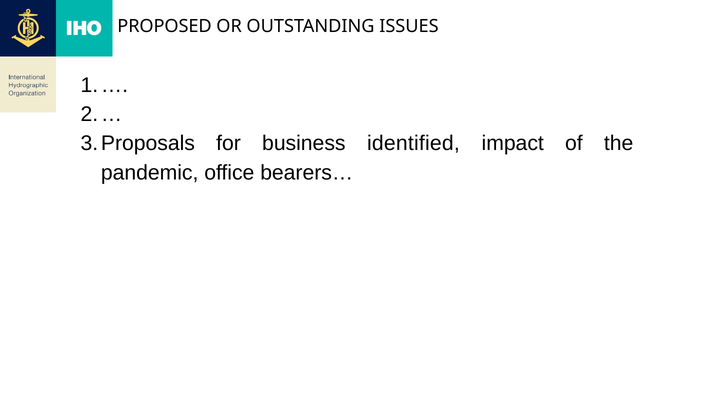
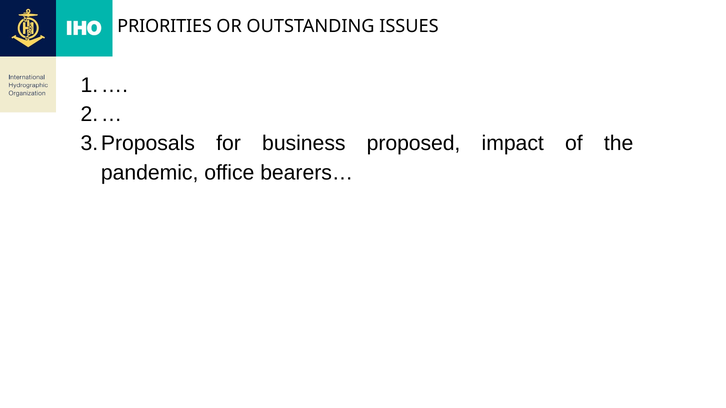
PROPOSED: PROPOSED -> PRIORITIES
identified: identified -> proposed
